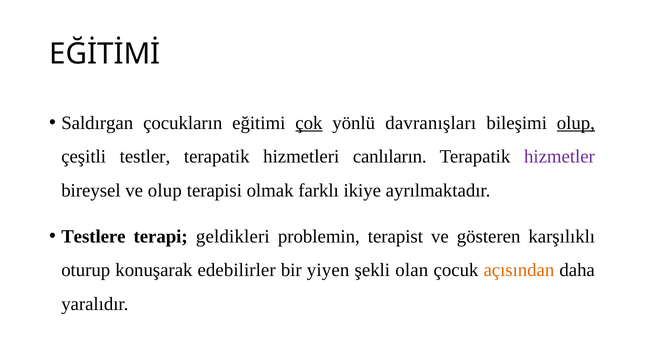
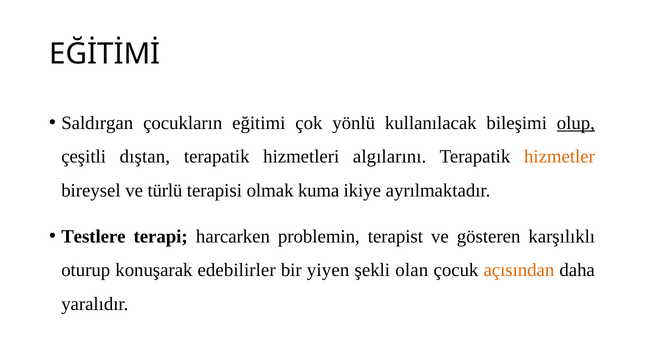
çok underline: present -> none
davranışları: davranışları -> kullanılacak
testler: testler -> dıştan
canlıların: canlıların -> algılarını
hizmetler colour: purple -> orange
ve olup: olup -> türlü
farklı: farklı -> kuma
geldikleri: geldikleri -> harcarken
